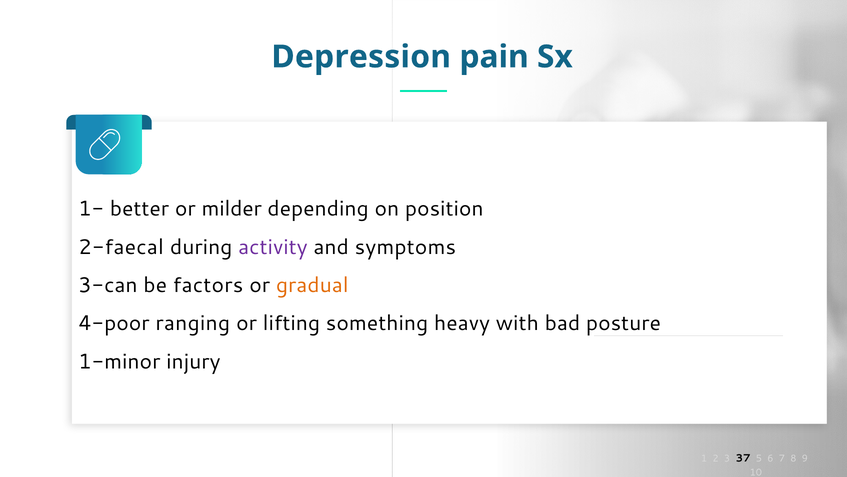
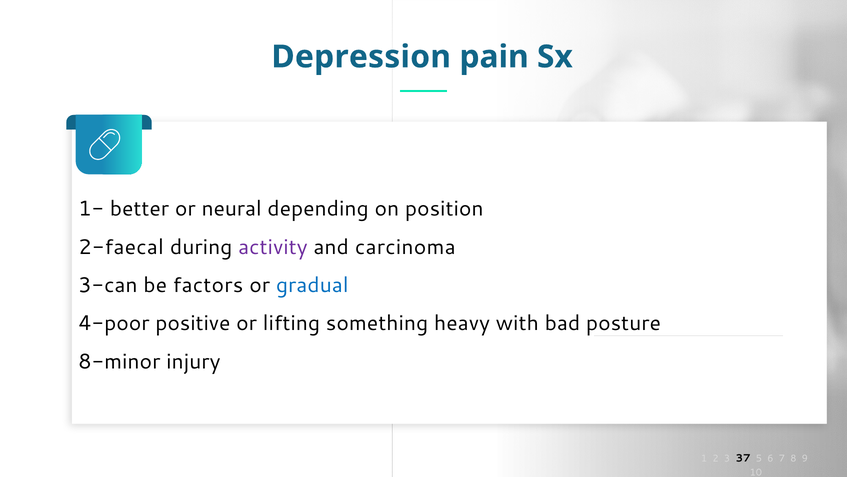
milder: milder -> neural
symptoms: symptoms -> carcinoma
gradual colour: orange -> blue
ranging: ranging -> positive
1-minor: 1-minor -> 8-minor
